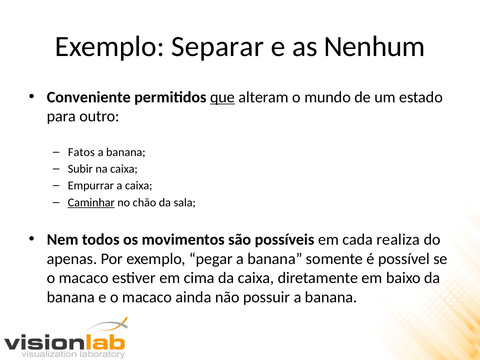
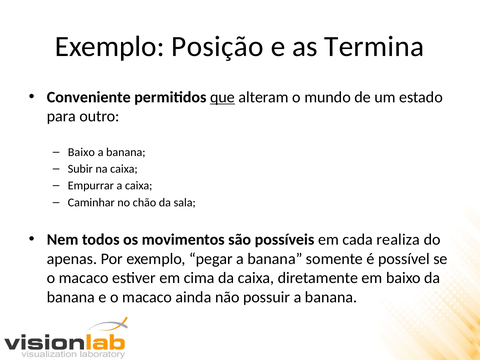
Separar: Separar -> Posição
Nenhum: Nenhum -> Termina
Fatos at (81, 152): Fatos -> Baixo
Caminhar underline: present -> none
